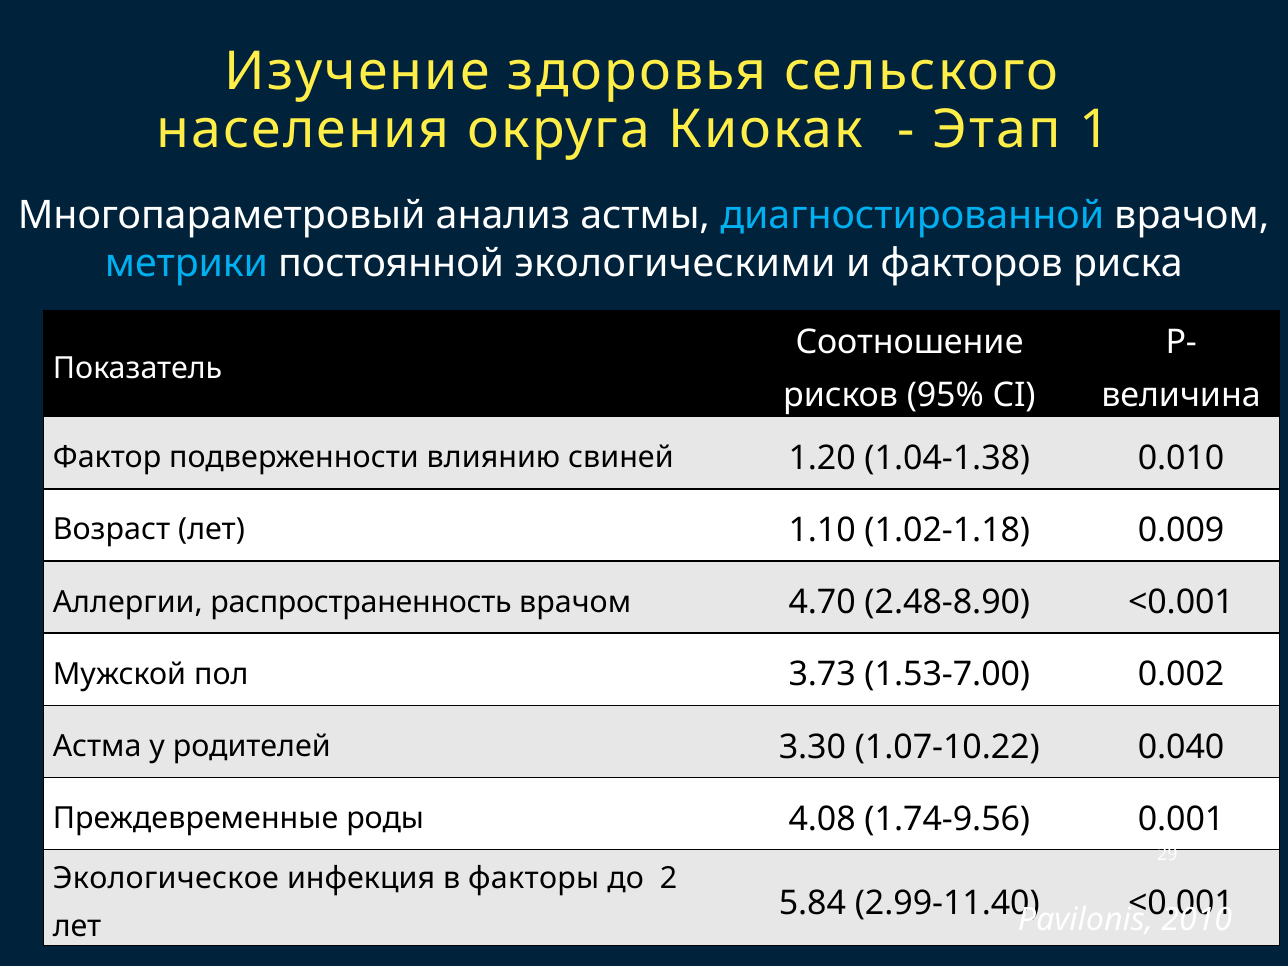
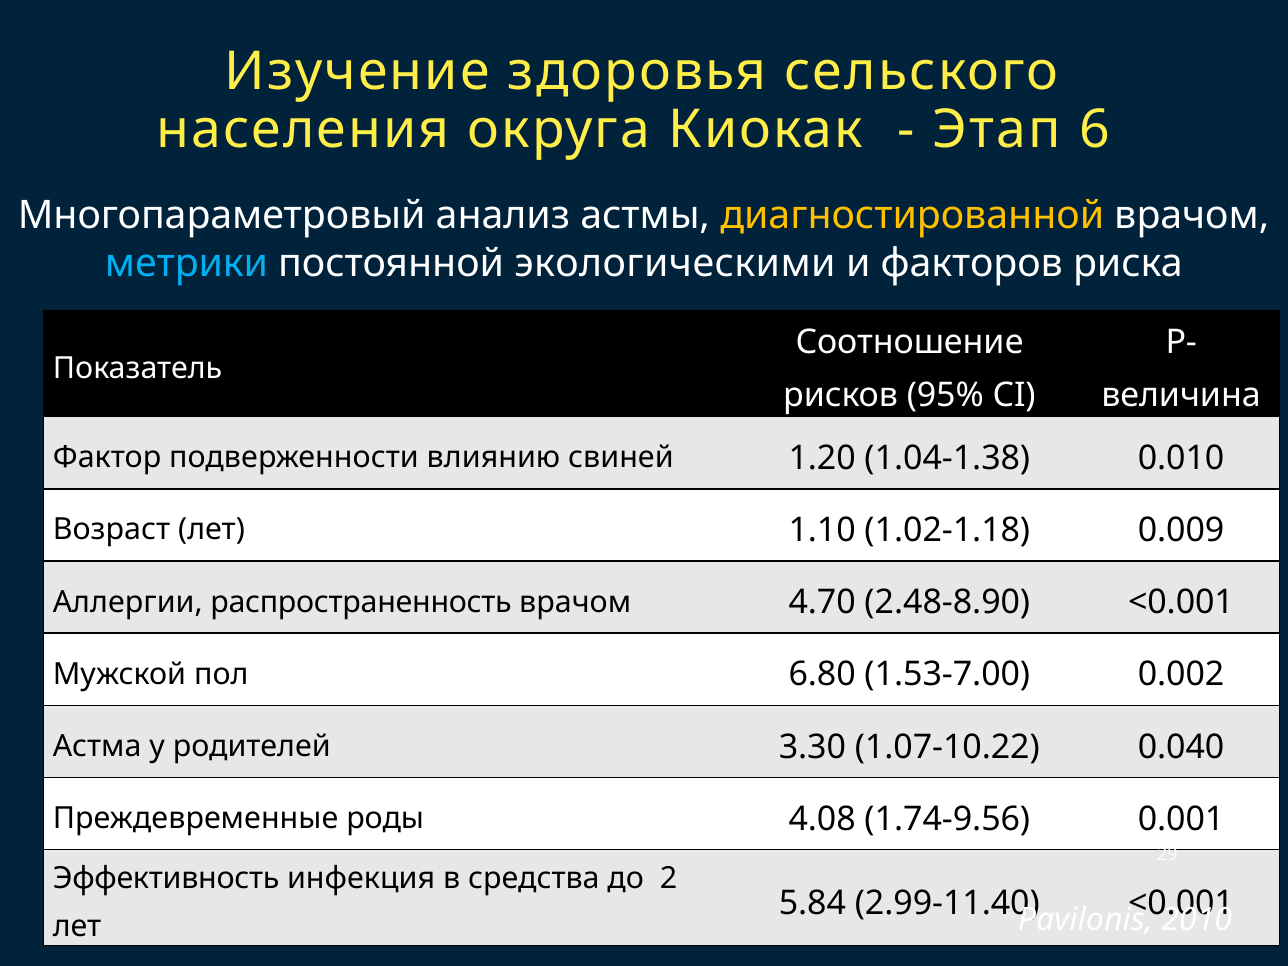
1: 1 -> 6
диагностированной colour: light blue -> yellow
3.73: 3.73 -> 6.80
Экологическое: Экологическое -> Эффективность
факторы: факторы -> средства
